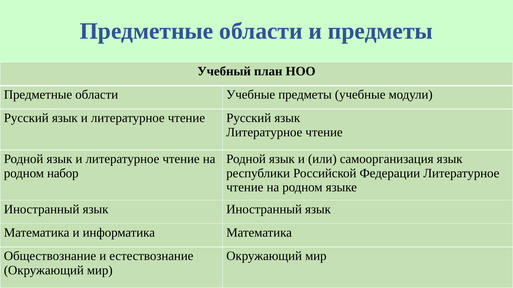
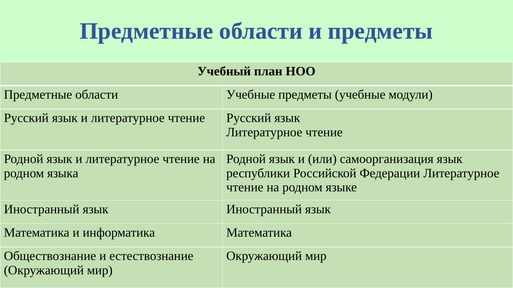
набор: набор -> языка
